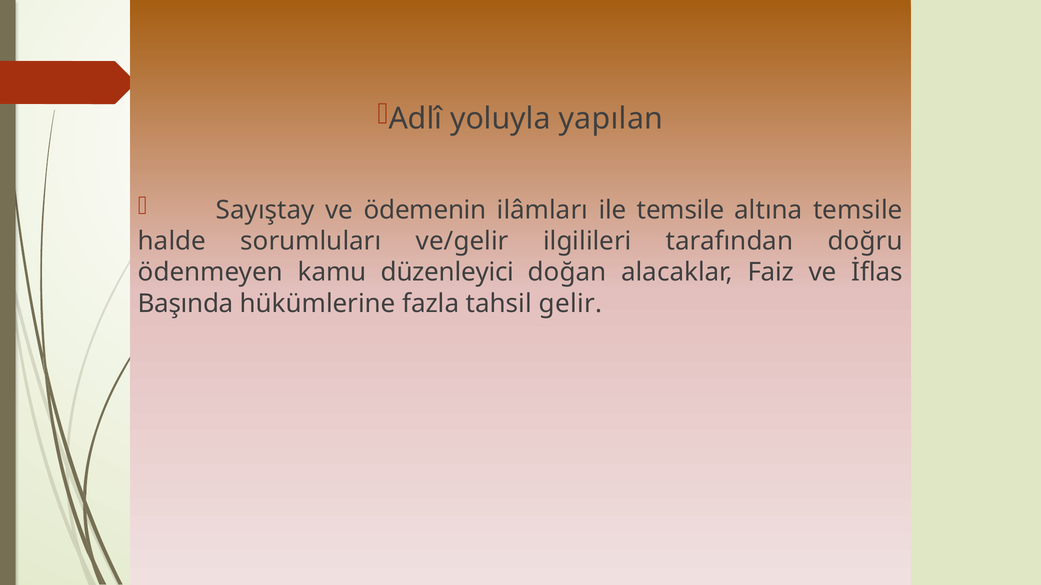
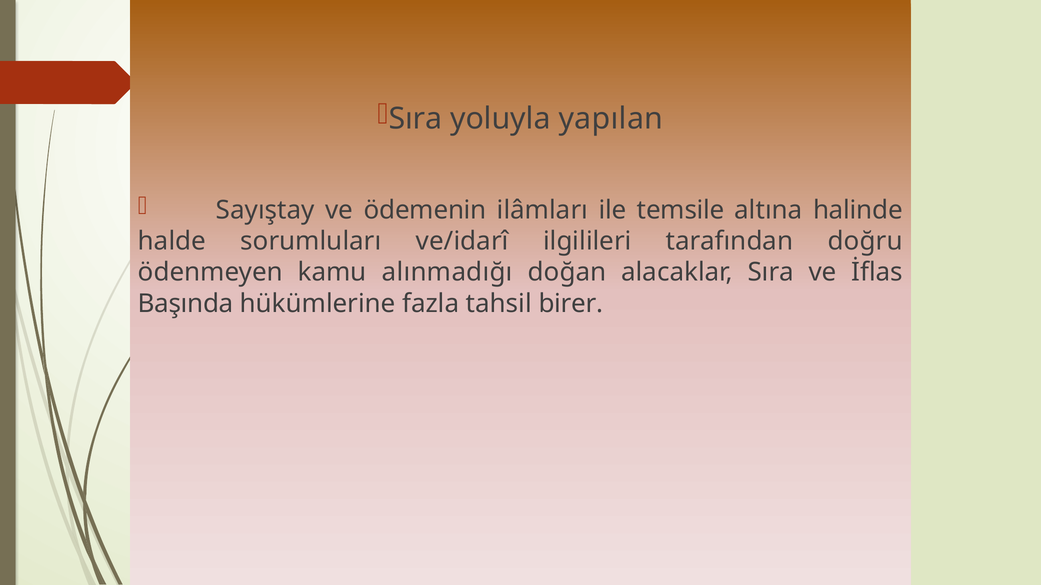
Adlî at (415, 119): Adlî -> Sıra
altına temsile: temsile -> halinde
ve/gelir: ve/gelir -> ve/idarî
düzenleyici: düzenleyici -> alınmadığı
alacaklar Faiz: Faiz -> Sıra
gelir: gelir -> birer
